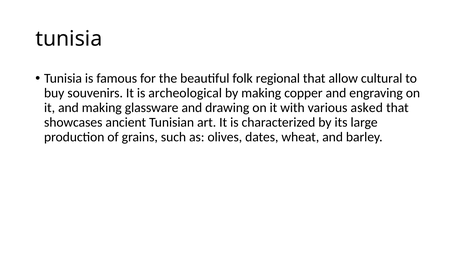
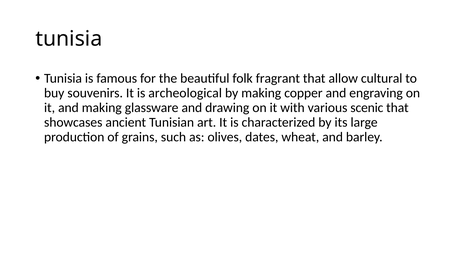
regional: regional -> fragrant
asked: asked -> scenic
